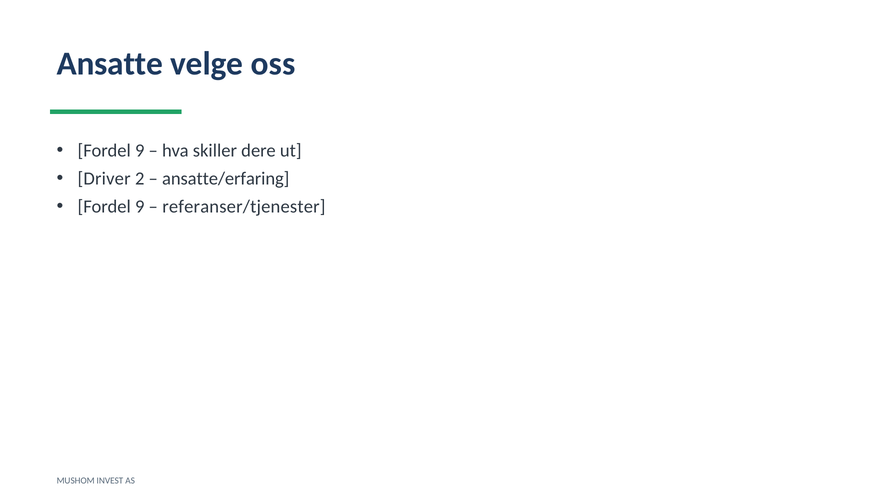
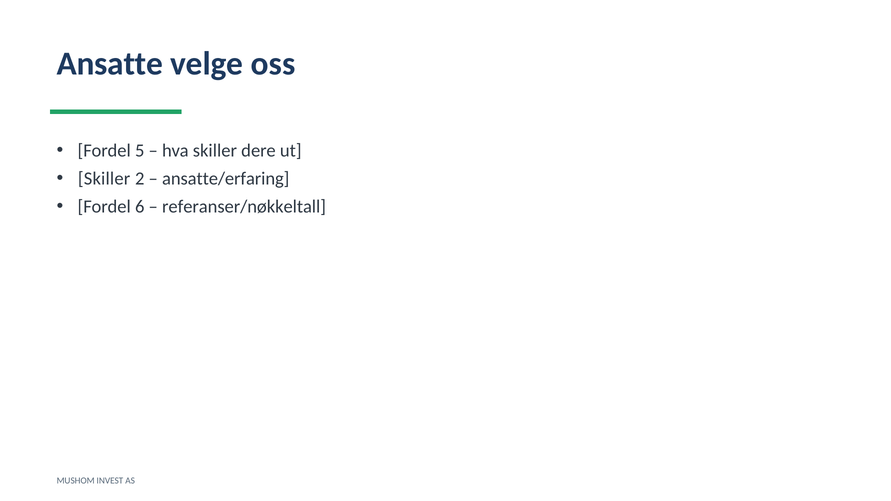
9 at (140, 151): 9 -> 5
Driver at (104, 179): Driver -> Skiller
9 at (140, 207): 9 -> 6
referanser/tjenester: referanser/tjenester -> referanser/nøkkeltall
